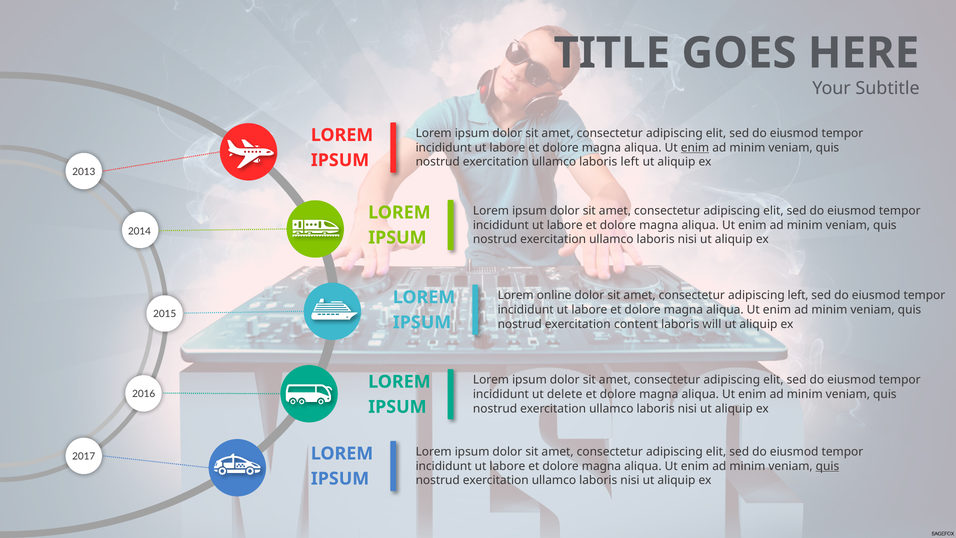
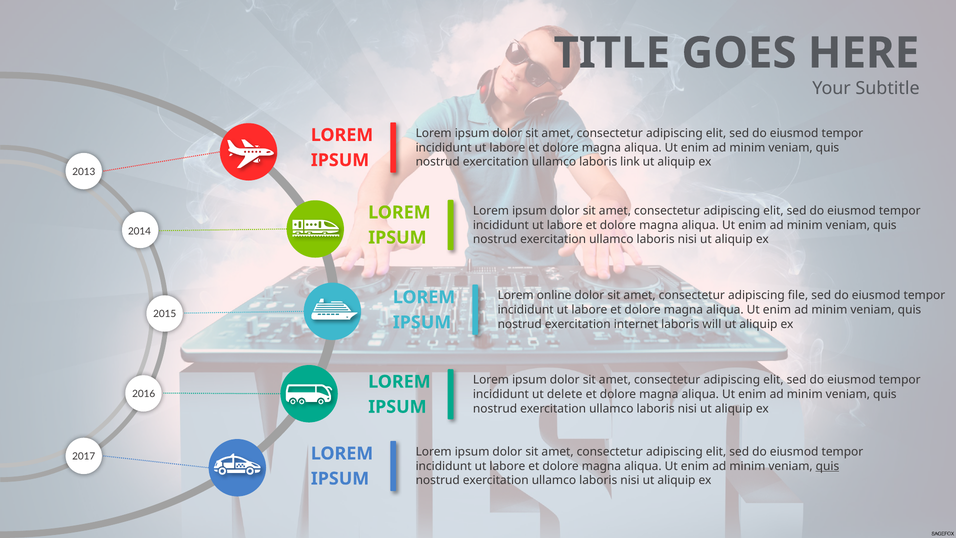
enim at (695, 148) underline: present -> none
laboris left: left -> link
adipiscing left: left -> file
content: content -> internet
